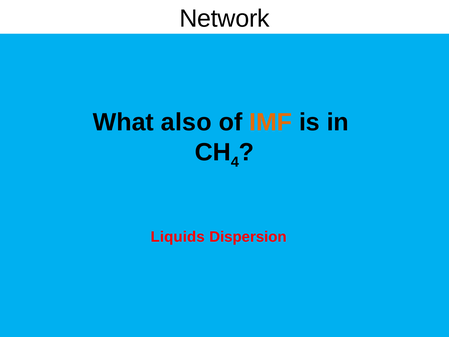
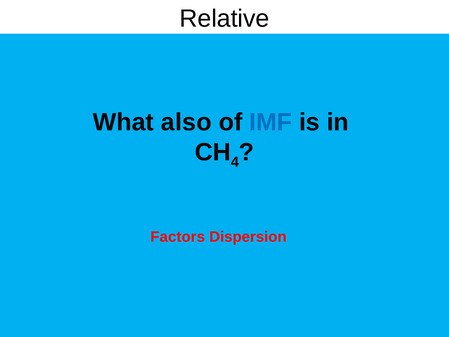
Network: Network -> Relative
IMF colour: orange -> blue
Liquids: Liquids -> Factors
